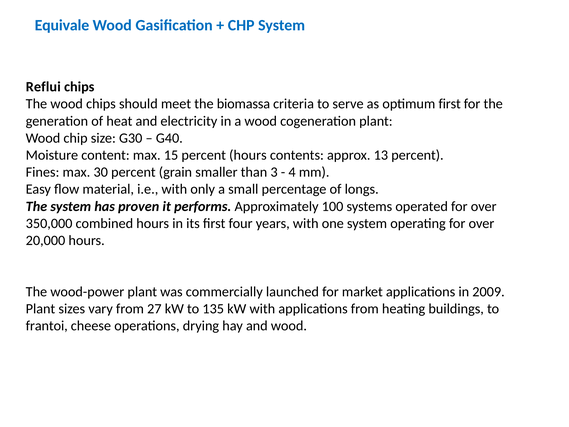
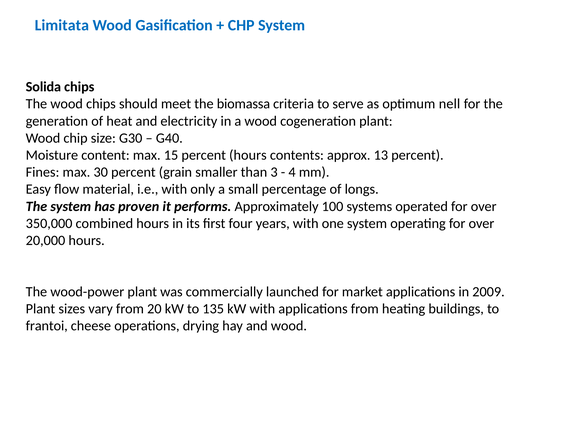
Equivale: Equivale -> Limitata
Reflui: Reflui -> Solida
optimum first: first -> nell
27: 27 -> 20
